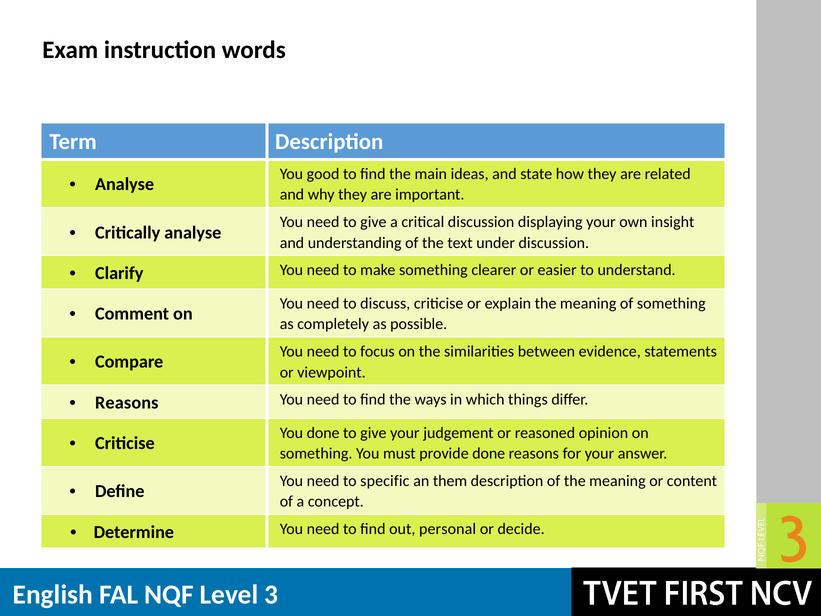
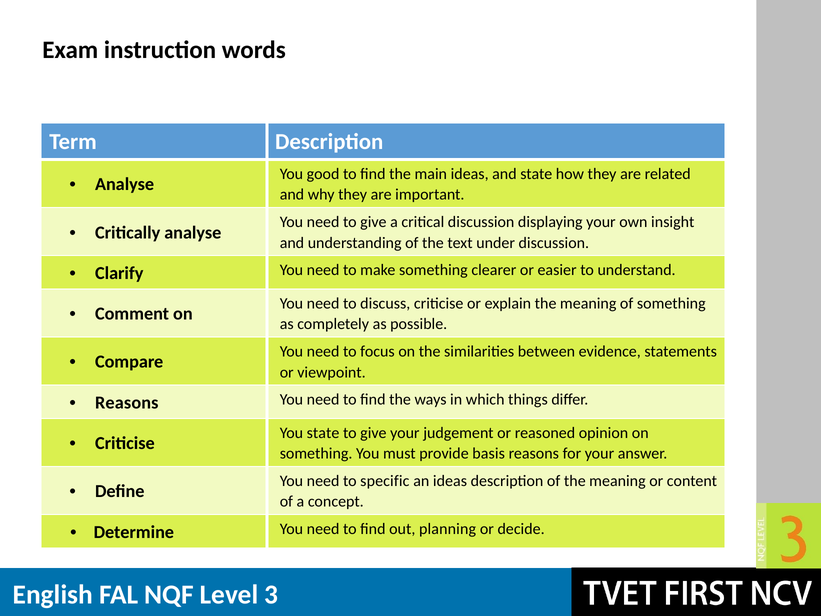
You done: done -> state
provide done: done -> basis
an them: them -> ideas
personal: personal -> planning
